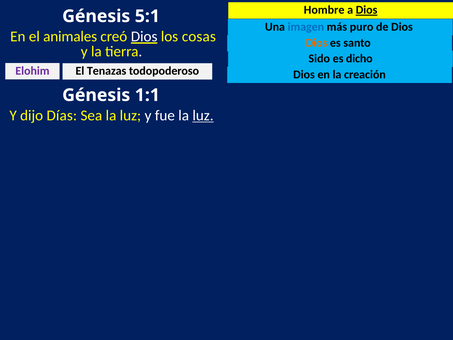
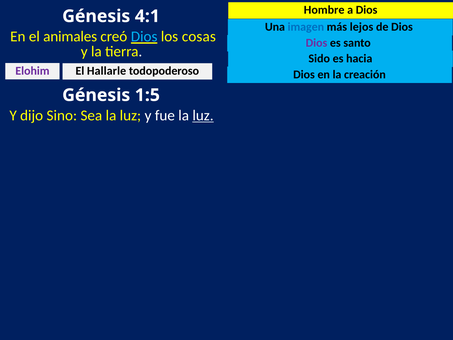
Dios at (367, 10) underline: present -> none
5:1: 5:1 -> 4:1
puro: puro -> lejos
Dios at (144, 36) colour: white -> light blue
Dios at (316, 43) colour: orange -> purple
dicho: dicho -> hacia
Tenazas: Tenazas -> Hallarle
1:1: 1:1 -> 1:5
Días: Días -> Sino
